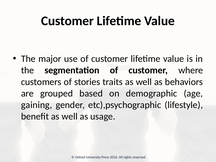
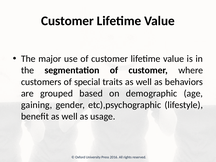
stories: stories -> special
